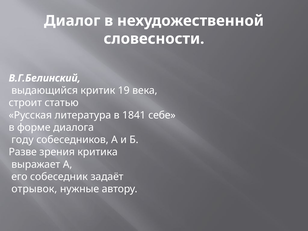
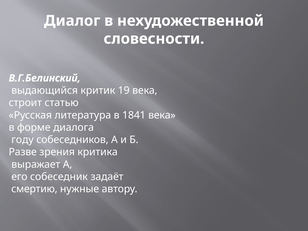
1841 себе: себе -> века
отрывок: отрывок -> смертию
